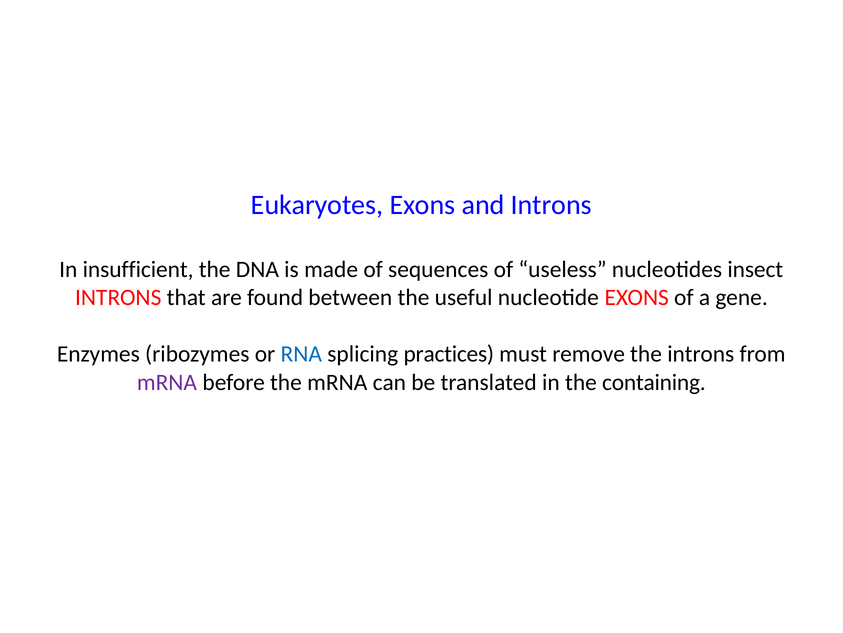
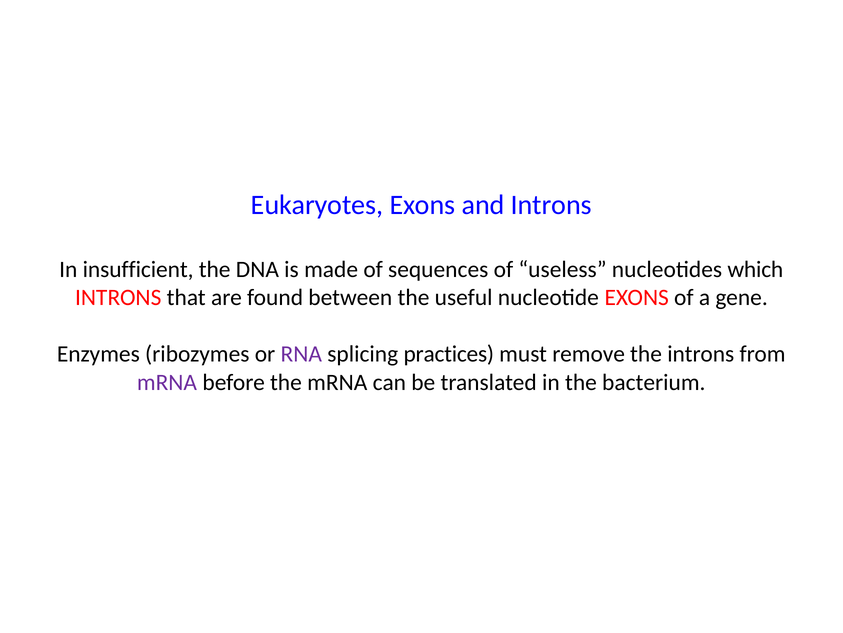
insect: insect -> which
RNA colour: blue -> purple
containing: containing -> bacterium
